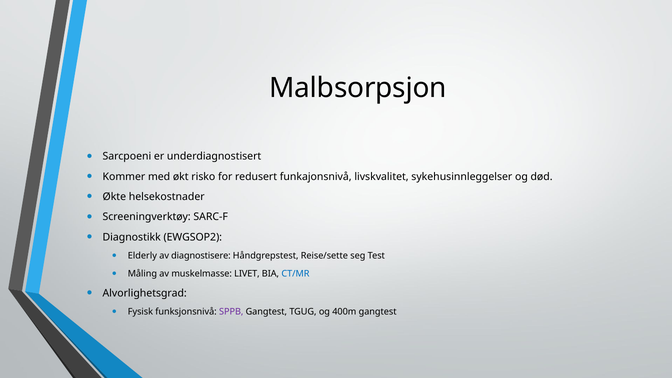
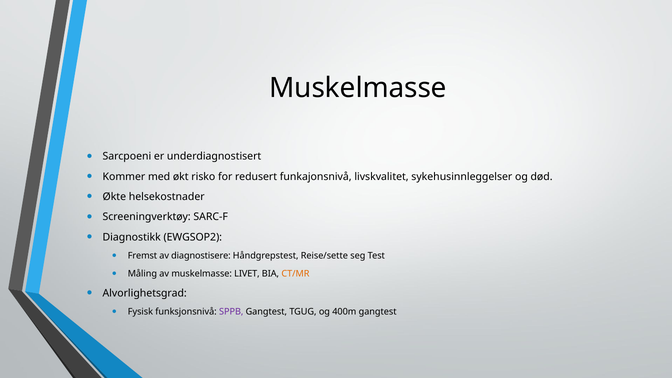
Malbsorpsjon at (358, 88): Malbsorpsjon -> Muskelmasse
Elderly: Elderly -> Fremst
CT/MR colour: blue -> orange
